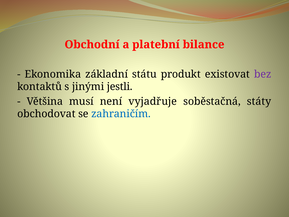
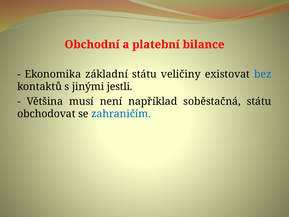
produkt: produkt -> veličiny
bez colour: purple -> blue
vyjadřuje: vyjadřuje -> například
soběstačná státy: státy -> státu
